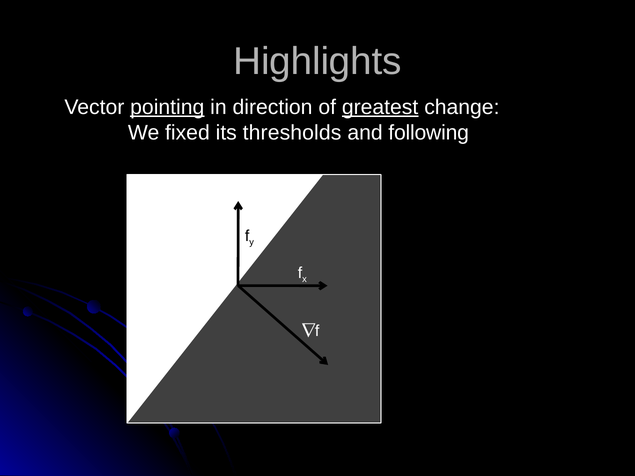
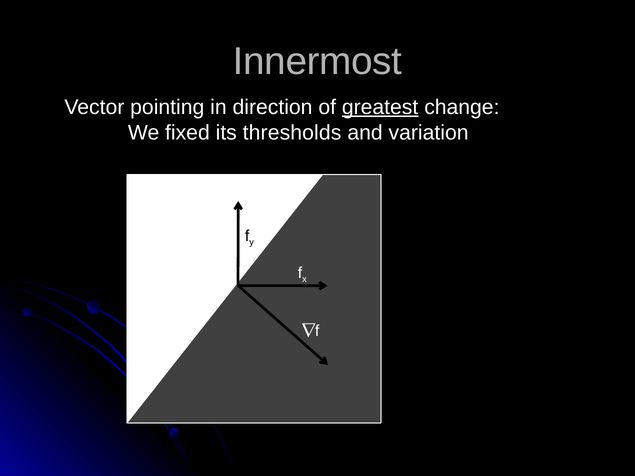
Highlights: Highlights -> Innermost
pointing underline: present -> none
following: following -> variation
